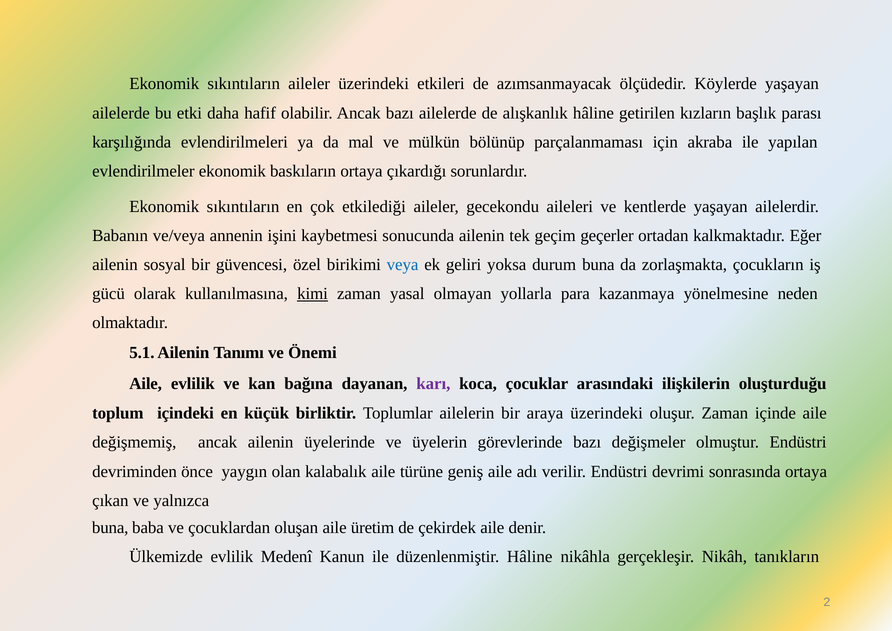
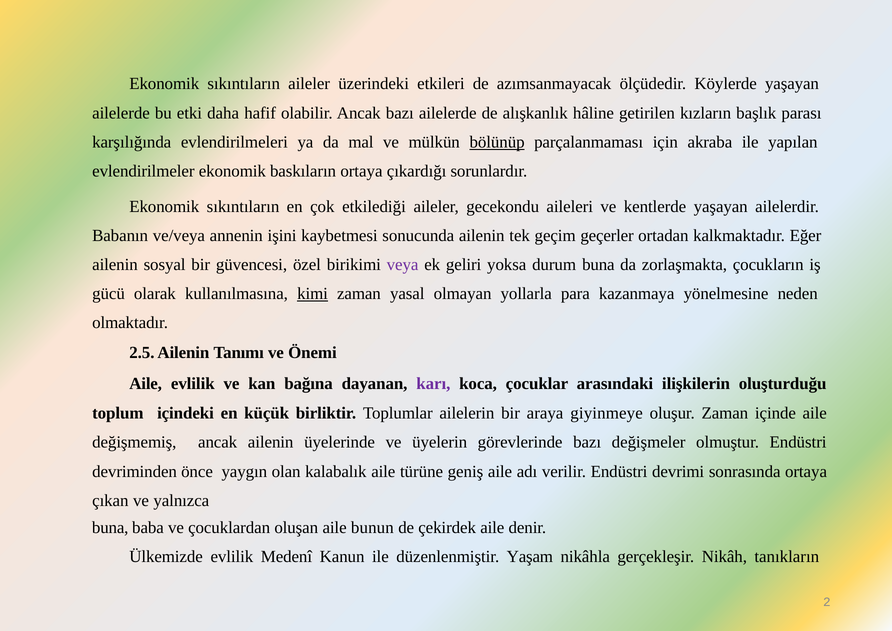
bölünüp underline: none -> present
veya colour: blue -> purple
5.1: 5.1 -> 2.5
araya üzerindeki: üzerindeki -> giyinmeye
üretim: üretim -> bunun
düzenlenmiştir Hâline: Hâline -> Yaşam
